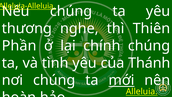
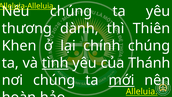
nghe: nghe -> dành
Phần: Phần -> Khen
tình underline: none -> present
